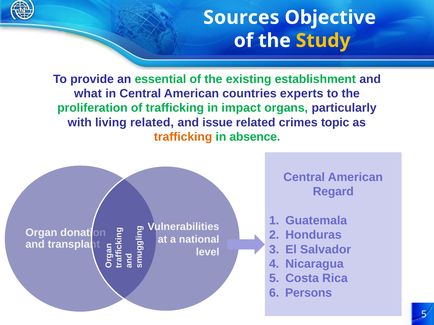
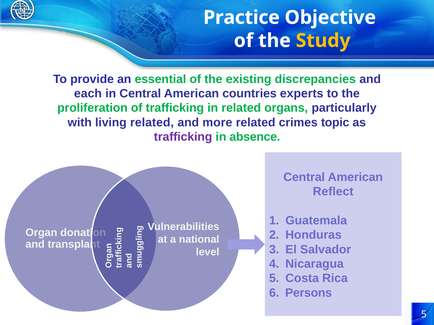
Sources: Sources -> Practice
establishment: establishment -> discrepancies
what: what -> each
in impact: impact -> related
issue: issue -> more
trafficking at (183, 137) colour: orange -> purple
Regard: Regard -> Reflect
